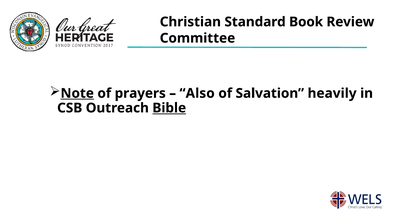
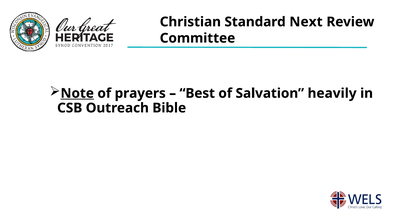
Book: Book -> Next
Also: Also -> Best
Bible underline: present -> none
